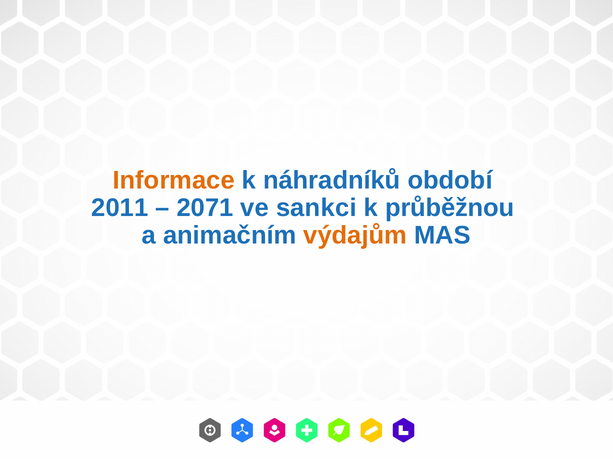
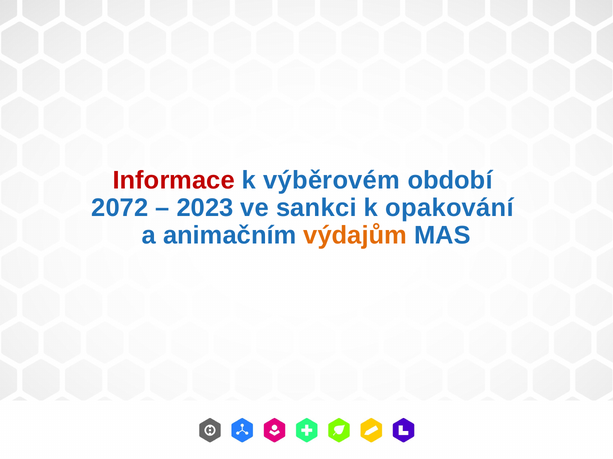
Informace colour: orange -> red
náhradníků: náhradníků -> výběrovém
2011: 2011 -> 2072
2071: 2071 -> 2023
průběžnou: průběžnou -> opakování
